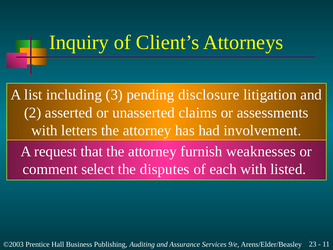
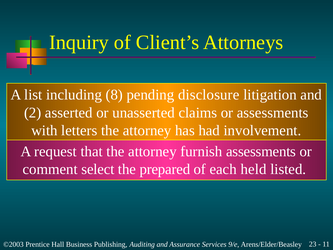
3: 3 -> 8
furnish weaknesses: weaknesses -> assessments
disputes: disputes -> prepared
each with: with -> held
